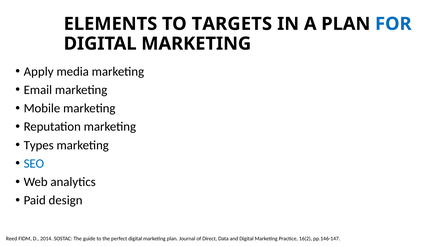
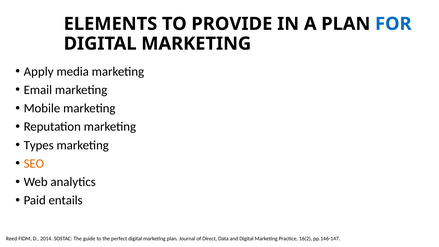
TARGETS: TARGETS -> PROVIDE
SEO colour: blue -> orange
design: design -> entails
